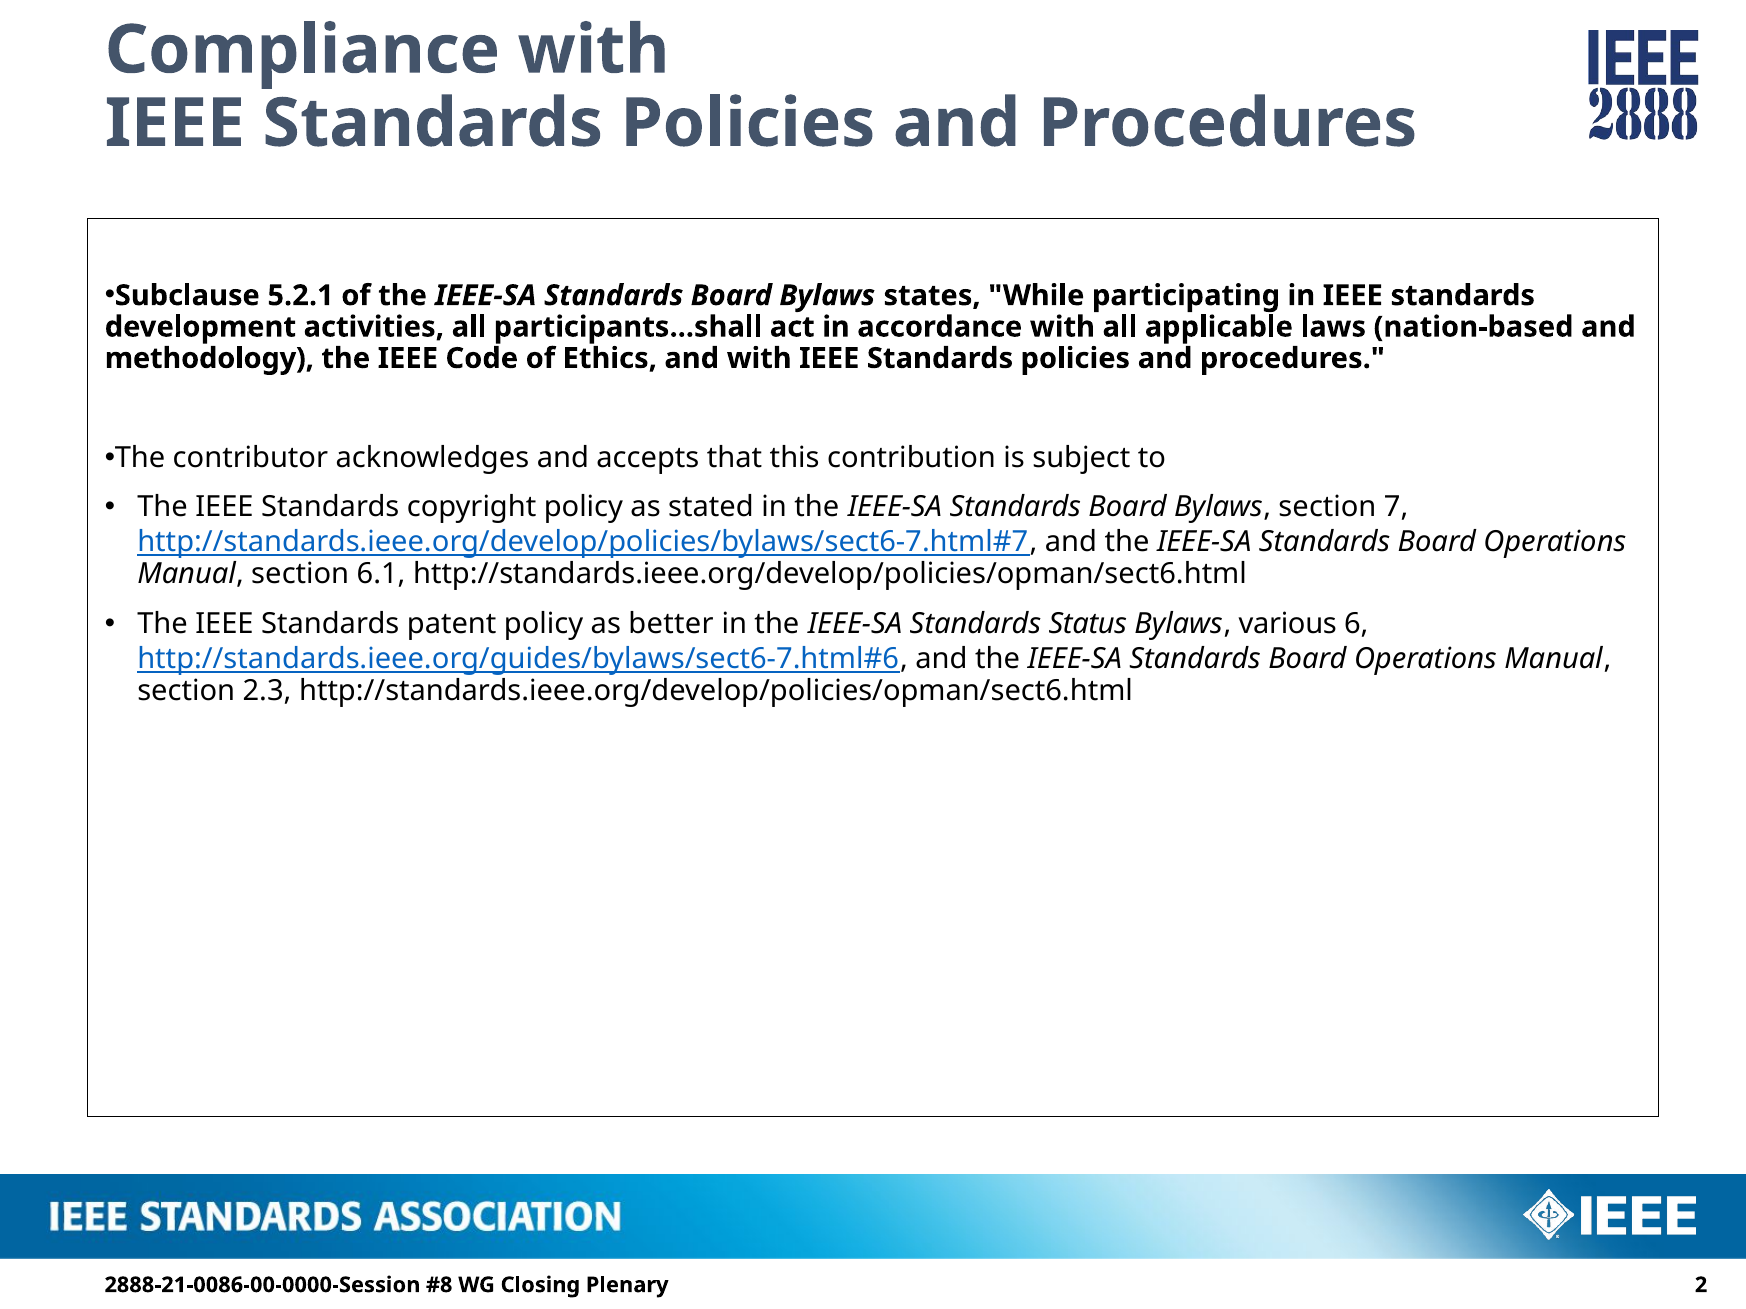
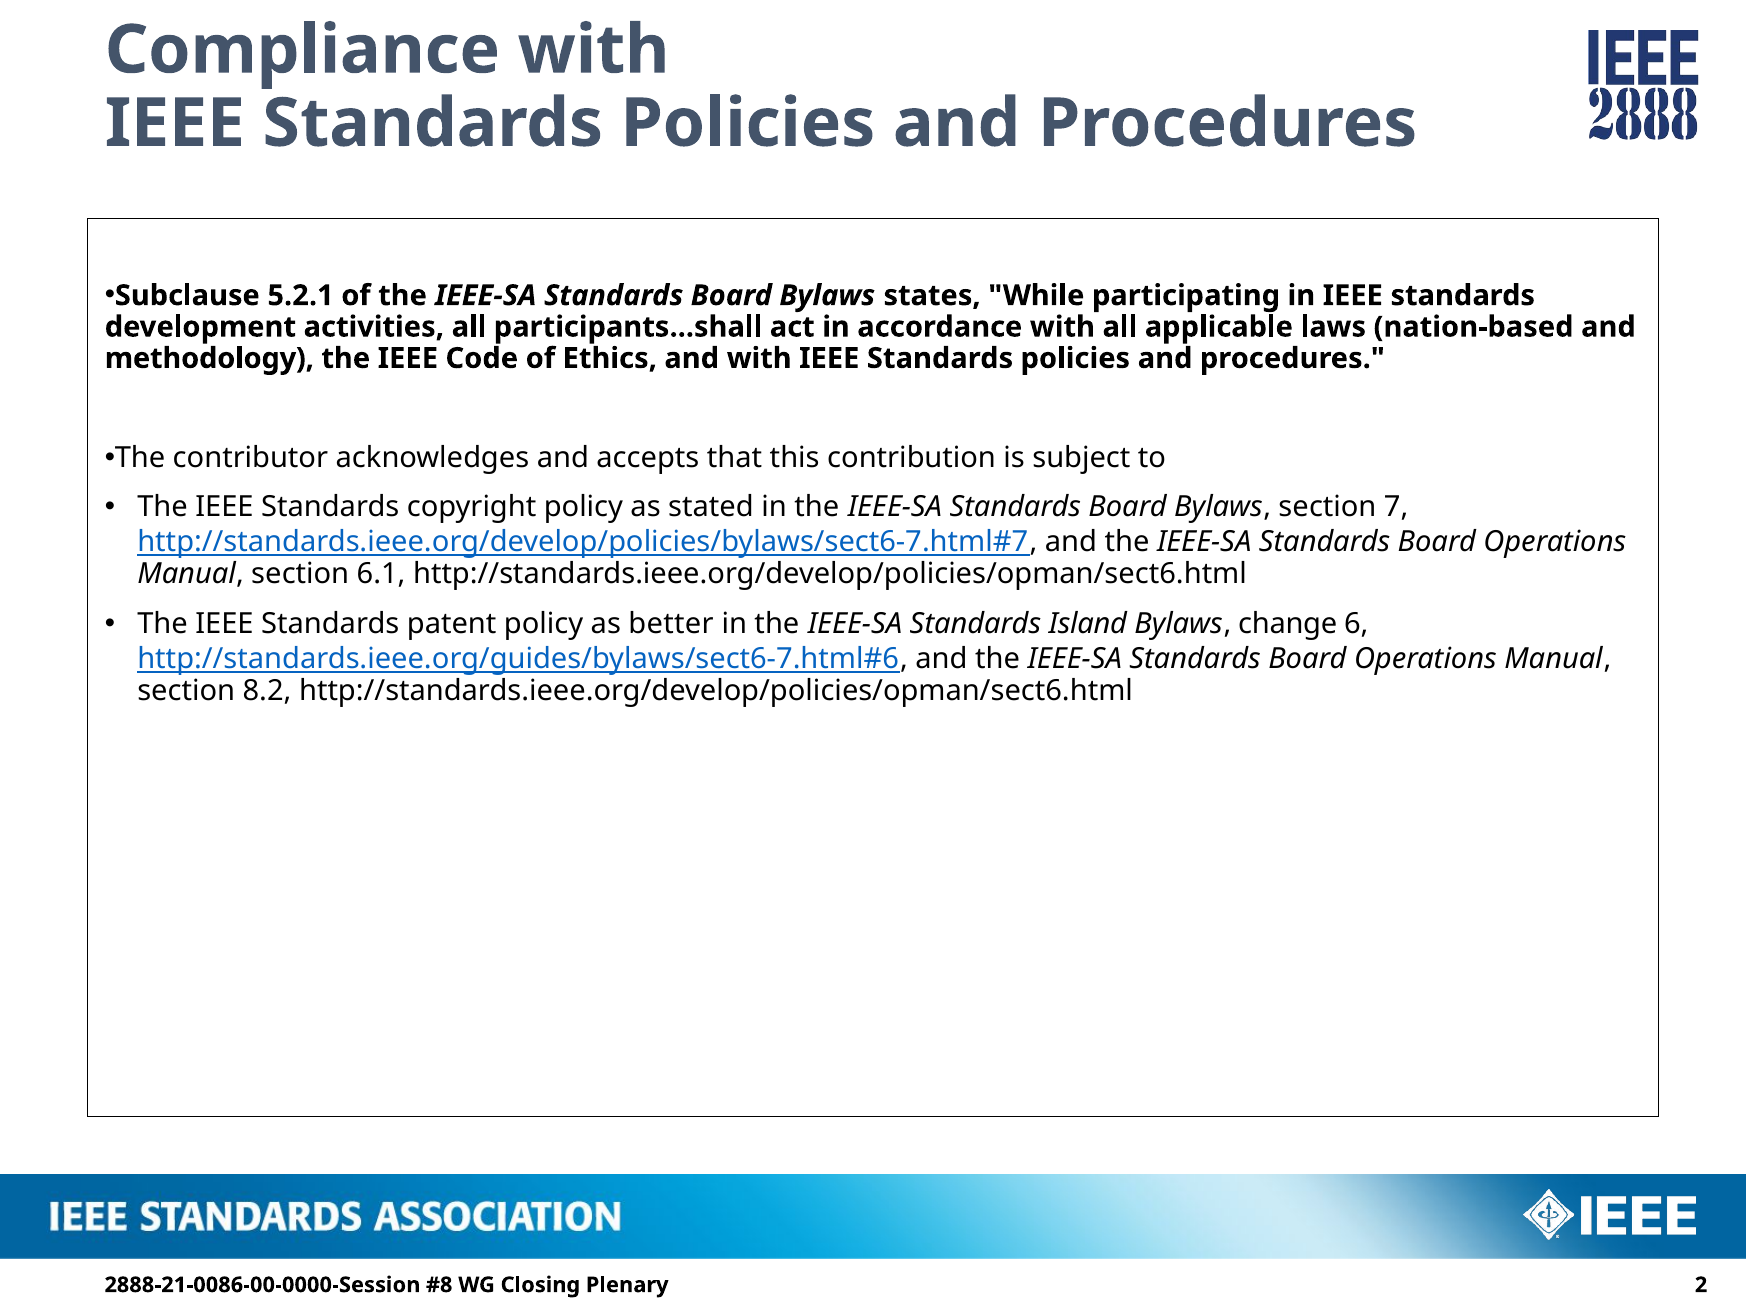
Status: Status -> Island
various: various -> change
2.3: 2.3 -> 8.2
